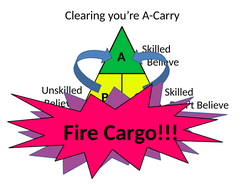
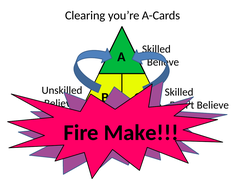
A-Carry: A-Carry -> A-Cards
Cargo: Cargo -> Make
